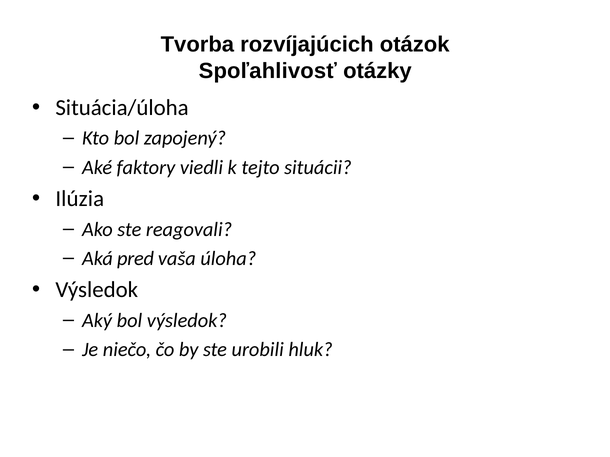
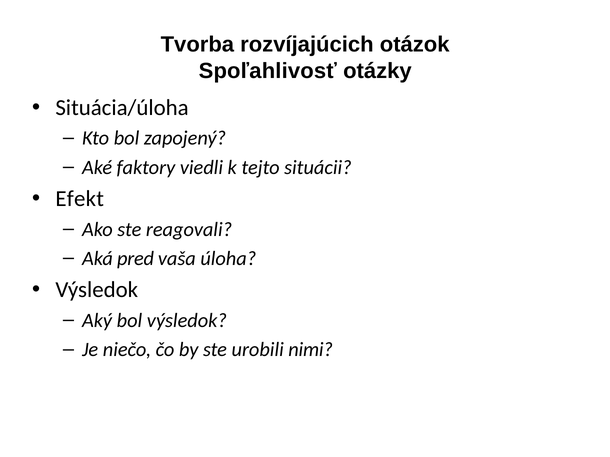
Ilúzia: Ilúzia -> Efekt
hluk: hluk -> nimi
